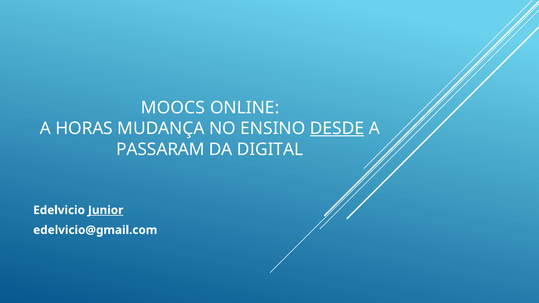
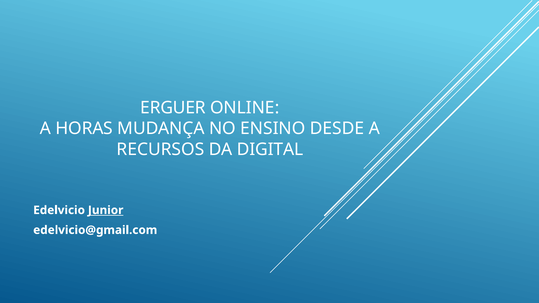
MOOCS: MOOCS -> ERGUER
DESDE underline: present -> none
PASSARAM: PASSARAM -> RECURSOS
